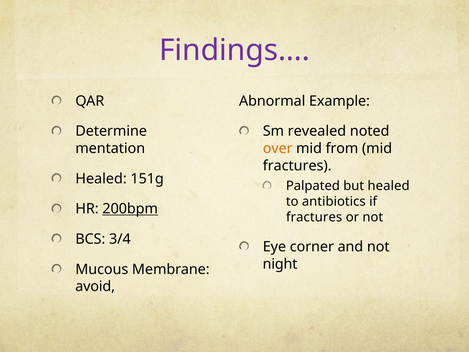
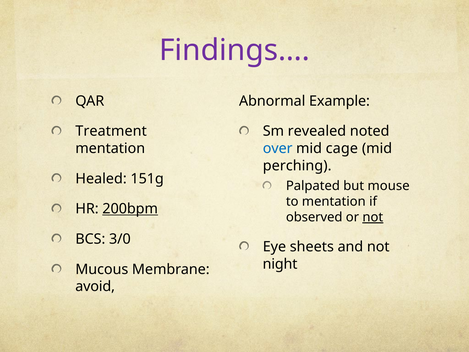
Determine: Determine -> Treatment
over colour: orange -> blue
from: from -> cage
fractures at (297, 166): fractures -> perching
but healed: healed -> mouse
to antibiotics: antibiotics -> mentation
fractures at (314, 217): fractures -> observed
not at (373, 217) underline: none -> present
3/4: 3/4 -> 3/0
corner: corner -> sheets
